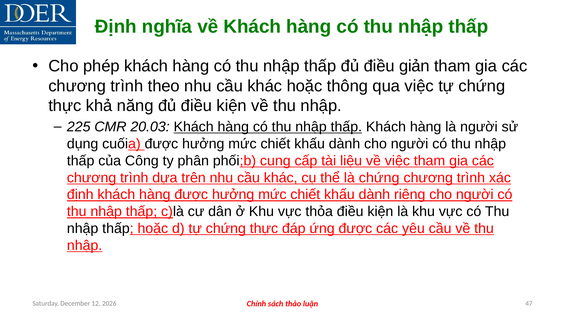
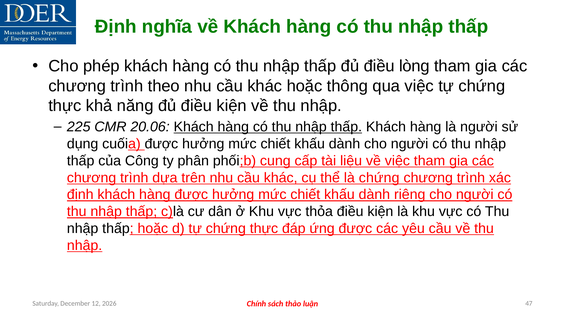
giản: giản -> lòng
20.03: 20.03 -> 20.06
